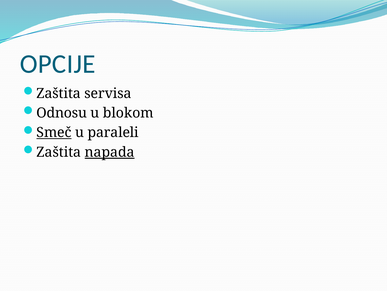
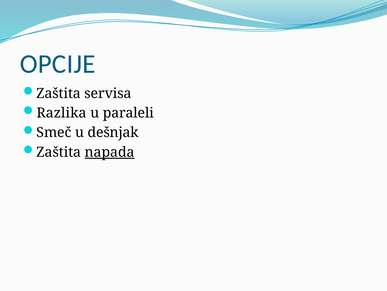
Odnosu: Odnosu -> Razlika
blokom: blokom -> paraleli
Smeč underline: present -> none
paraleli: paraleli -> dešnjak
